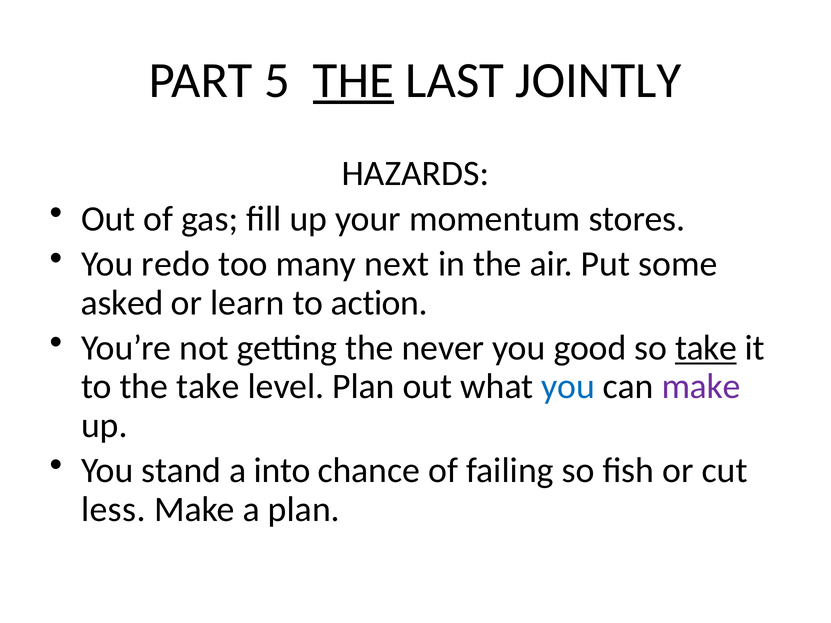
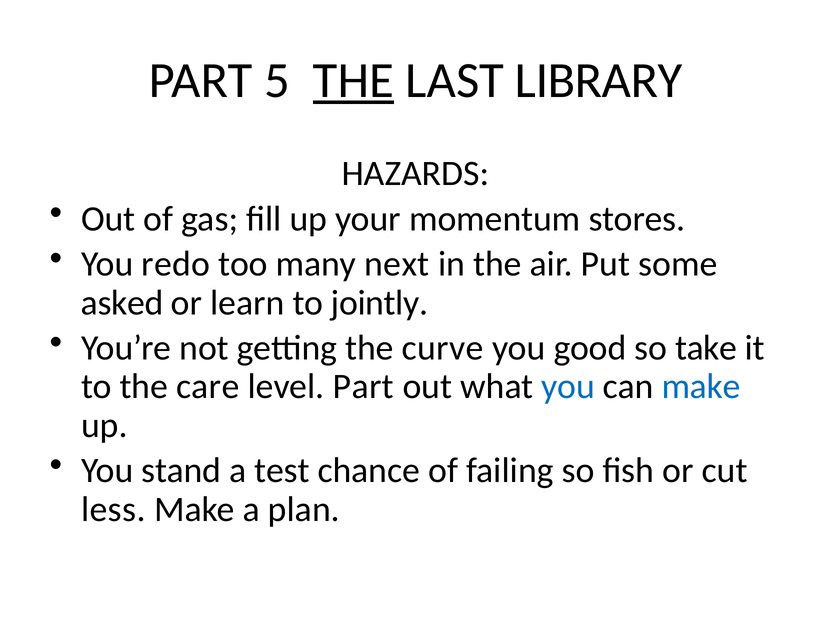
JOINTLY: JOINTLY -> LIBRARY
action: action -> jointly
never: never -> curve
take at (706, 348) underline: present -> none
the take: take -> care
level Plan: Plan -> Part
make at (701, 387) colour: purple -> blue
into: into -> test
